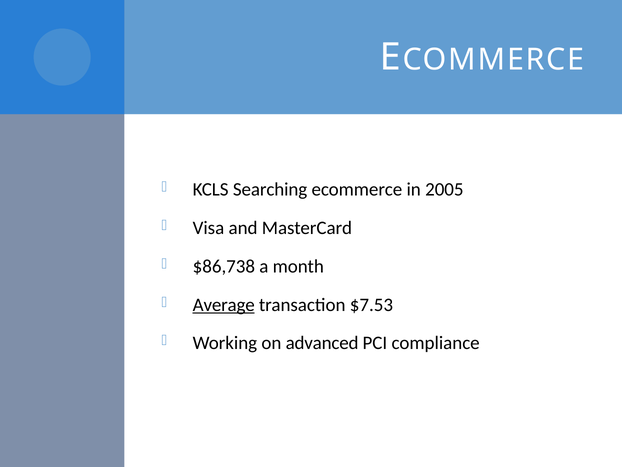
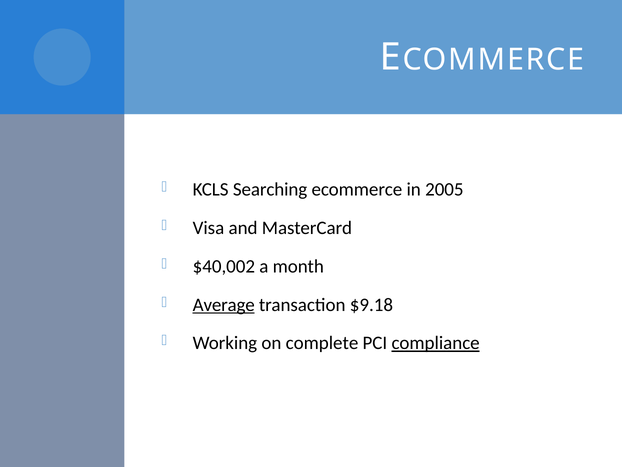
$86,738: $86,738 -> $40,002
$7.53: $7.53 -> $9.18
advanced: advanced -> complete
compliance underline: none -> present
